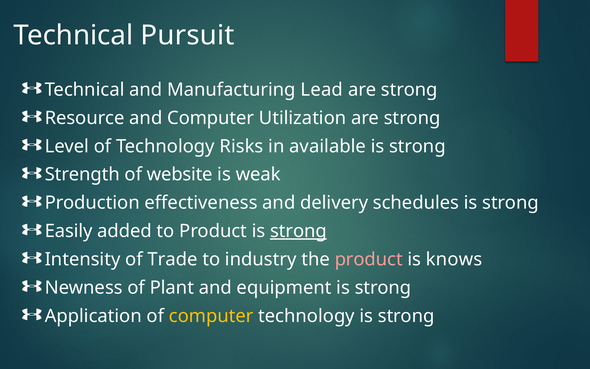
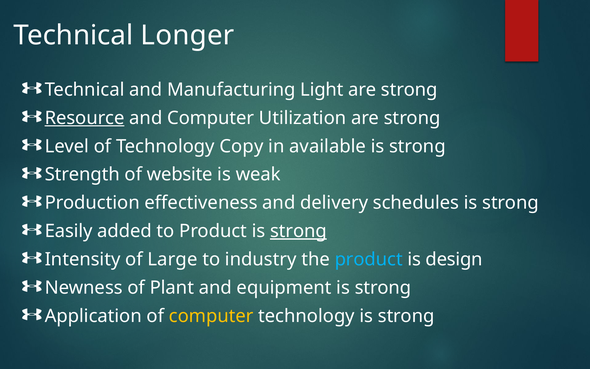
Pursuit: Pursuit -> Longer
Lead: Lead -> Light
Resource underline: none -> present
Risks: Risks -> Copy
Trade: Trade -> Large
product at (369, 259) colour: pink -> light blue
knows: knows -> design
